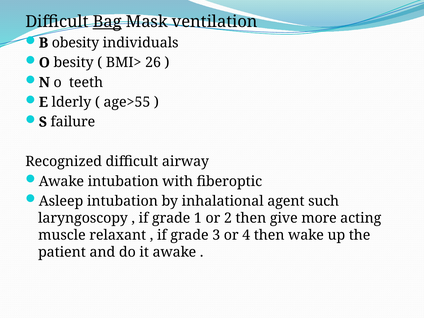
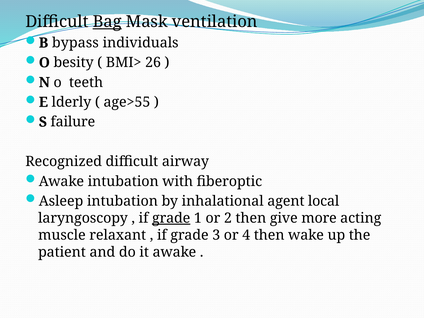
obesity: obesity -> bypass
such: such -> local
grade at (171, 218) underline: none -> present
